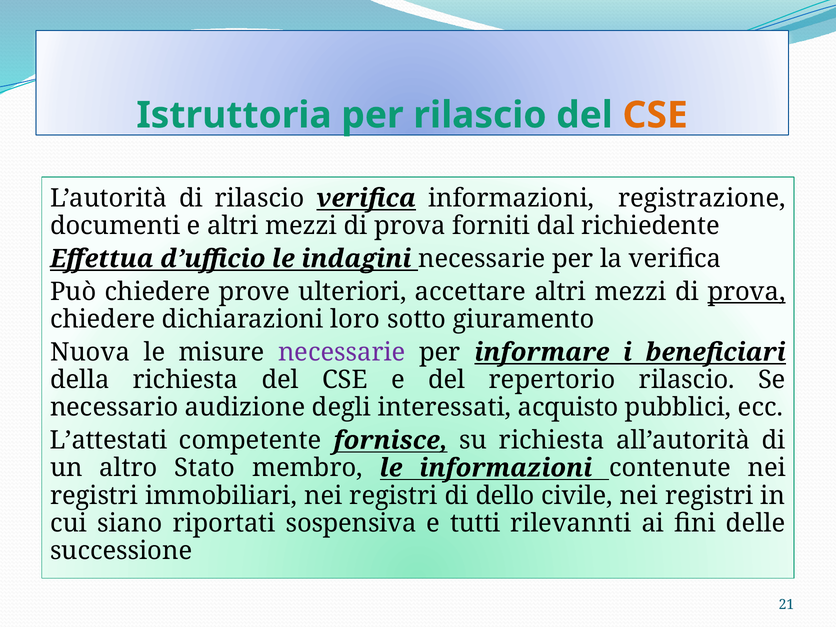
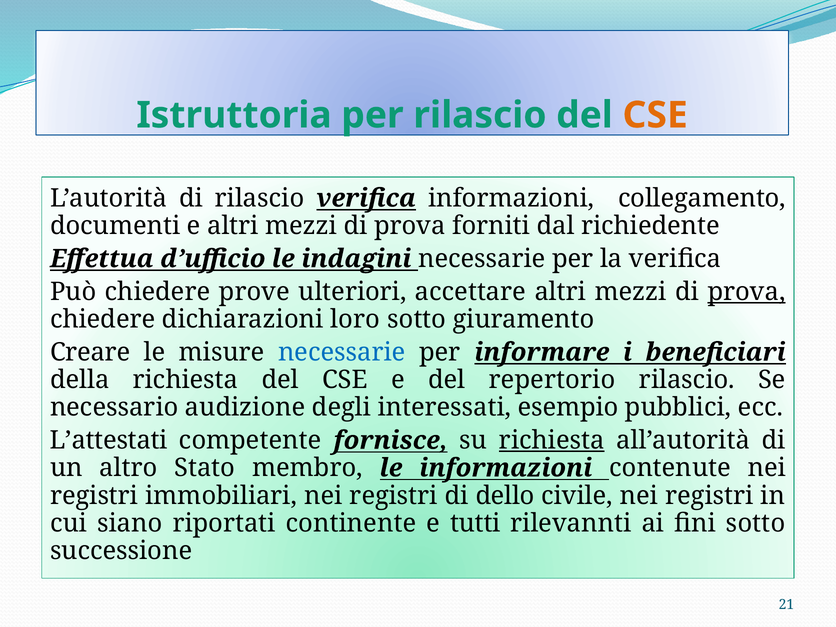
registrazione: registrazione -> collegamento
Nuova: Nuova -> Creare
necessarie at (342, 352) colour: purple -> blue
acquisto: acquisto -> esempio
richiesta at (552, 440) underline: none -> present
sospensiva: sospensiva -> continente
fini delle: delle -> sotto
